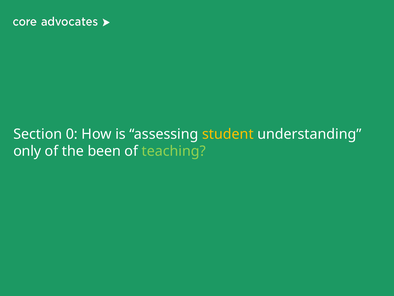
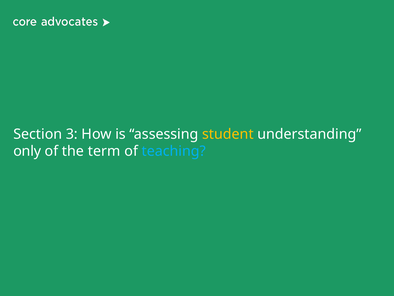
0: 0 -> 3
been: been -> term
teaching colour: light green -> light blue
